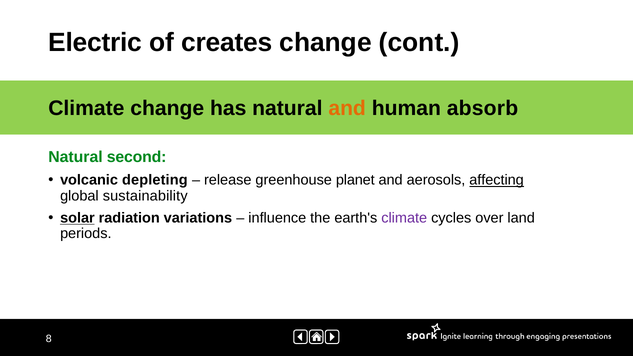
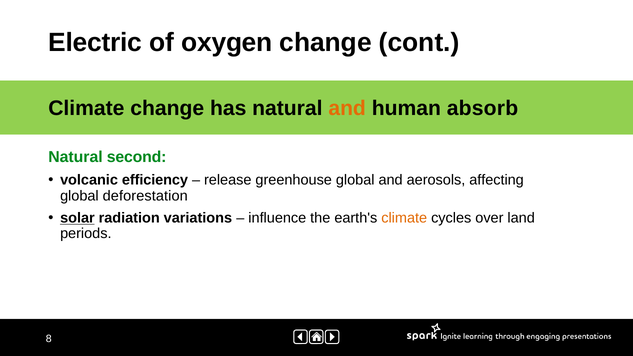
creates: creates -> oxygen
depleting: depleting -> efficiency
greenhouse planet: planet -> global
affecting underline: present -> none
sustainability: sustainability -> deforestation
climate at (404, 218) colour: purple -> orange
